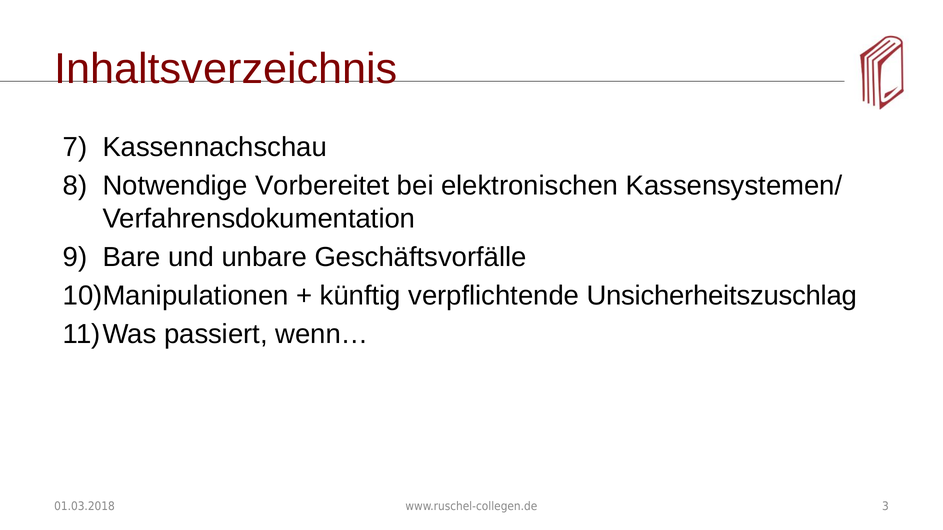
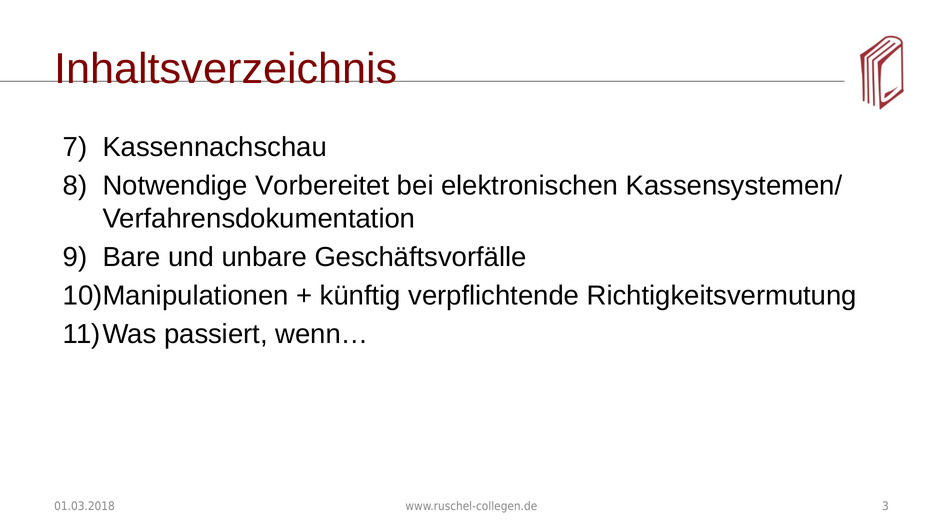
Unsicherheitszuschlag: Unsicherheitszuschlag -> Richtigkeitsvermutung
